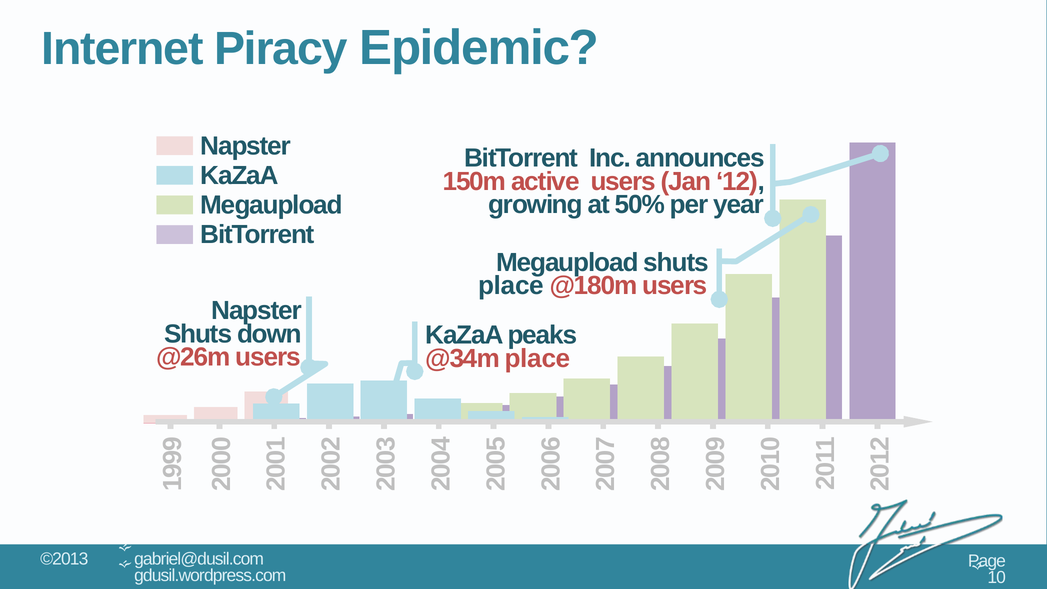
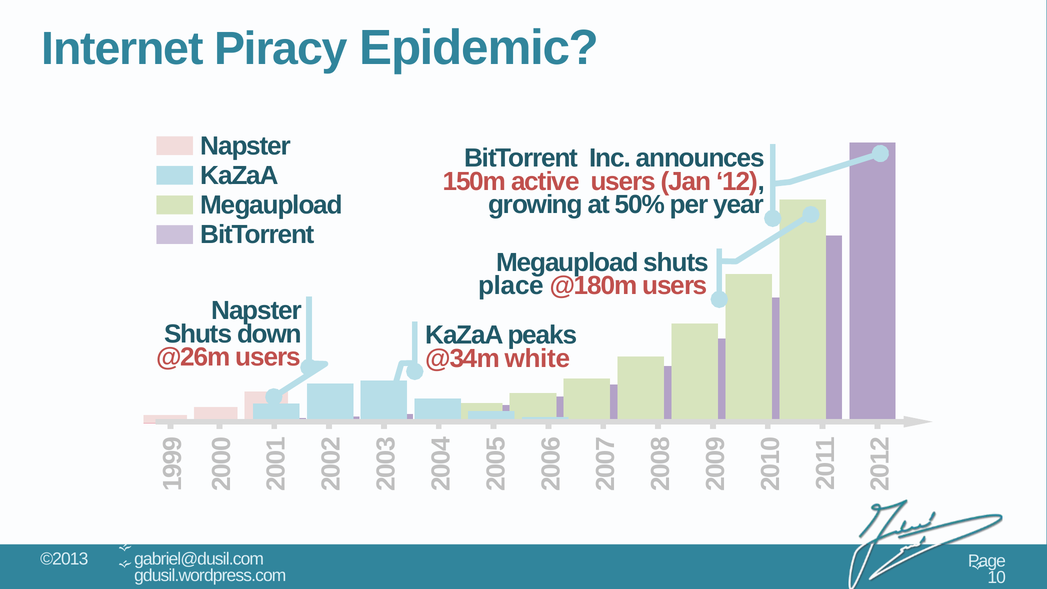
@34m place: place -> white
